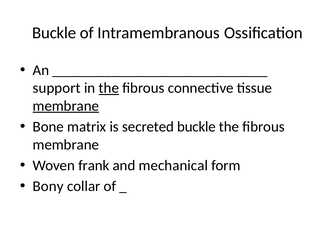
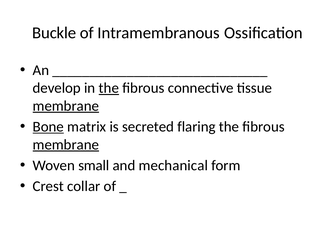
support: support -> develop
Bone underline: none -> present
secreted buckle: buckle -> flaring
membrane at (66, 145) underline: none -> present
frank: frank -> small
Bony: Bony -> Crest
